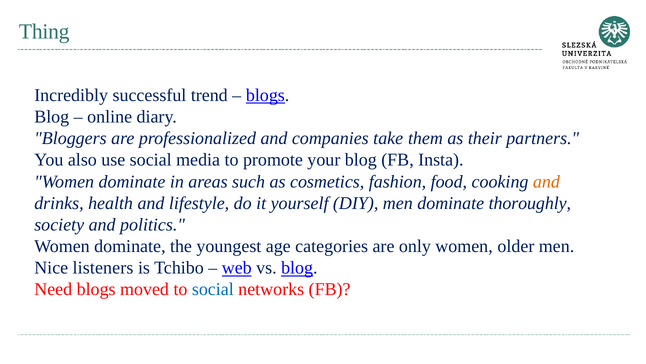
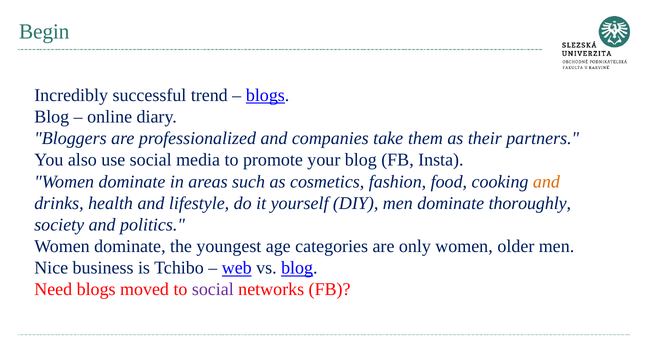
Thing: Thing -> Begin
listeners: listeners -> business
social at (213, 289) colour: blue -> purple
